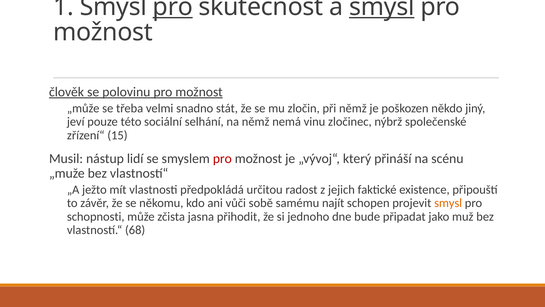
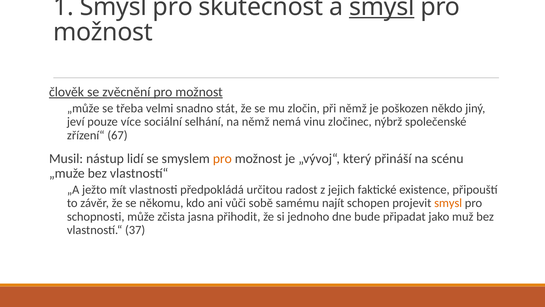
pro at (173, 7) underline: present -> none
polovinu: polovinu -> zvěcnění
této: této -> více
15: 15 -> 67
pro at (222, 158) colour: red -> orange
68: 68 -> 37
